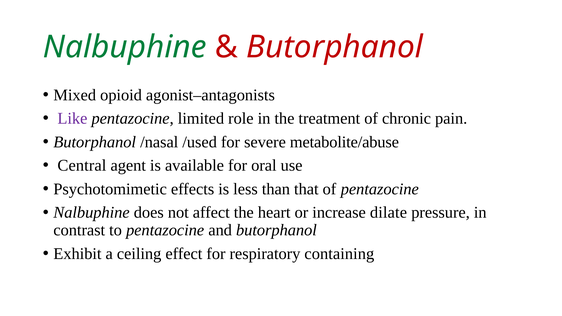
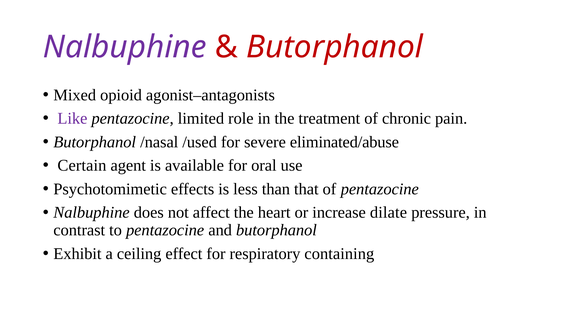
Nalbuphine at (125, 47) colour: green -> purple
metabolite/abuse: metabolite/abuse -> eliminated/abuse
Central: Central -> Certain
